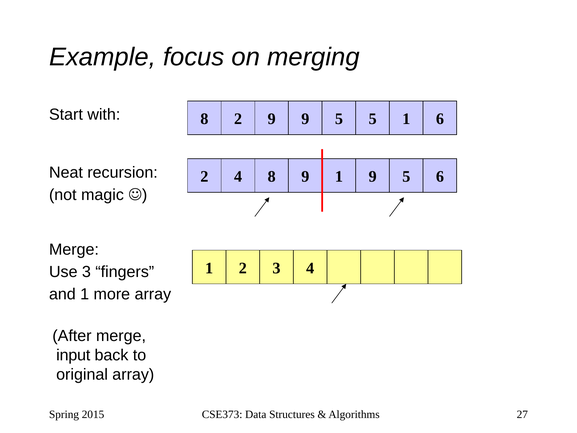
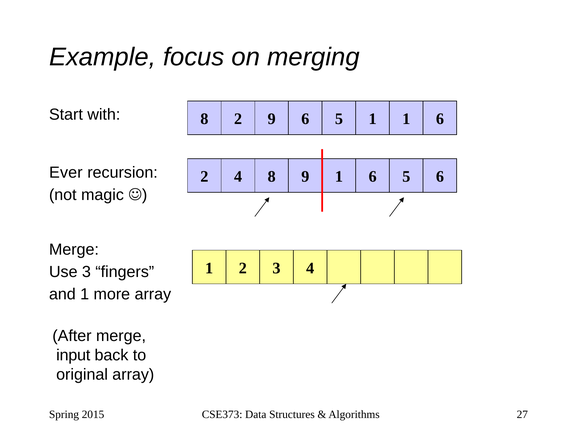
9 9: 9 -> 6
5 5: 5 -> 1
Neat: Neat -> Ever
9 1 9: 9 -> 6
